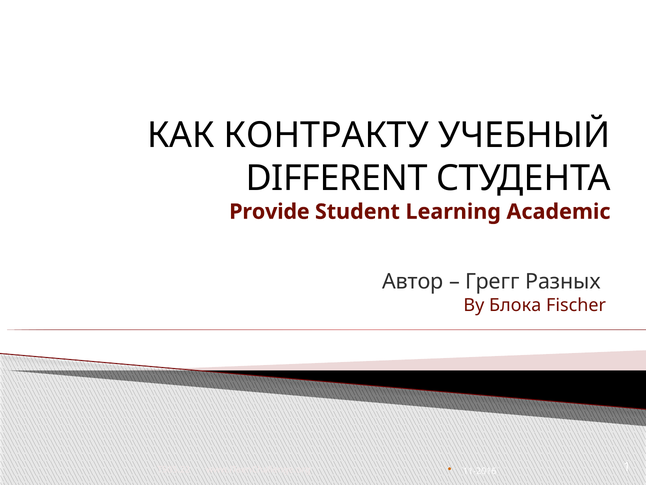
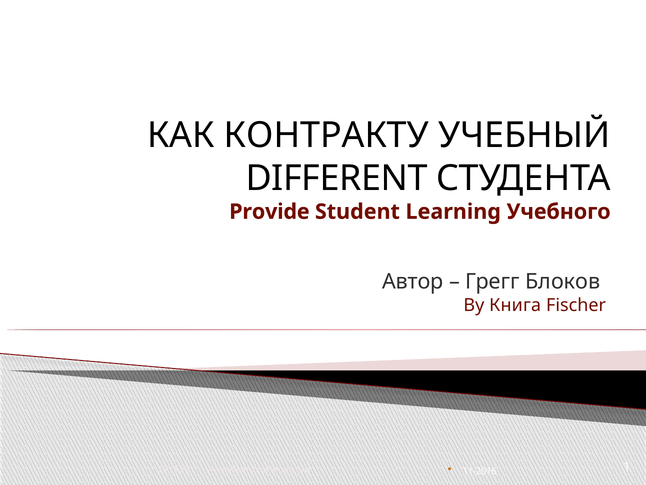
Academic: Academic -> Учебного
Разных: Разных -> Блоков
Блока: Блока -> Книга
